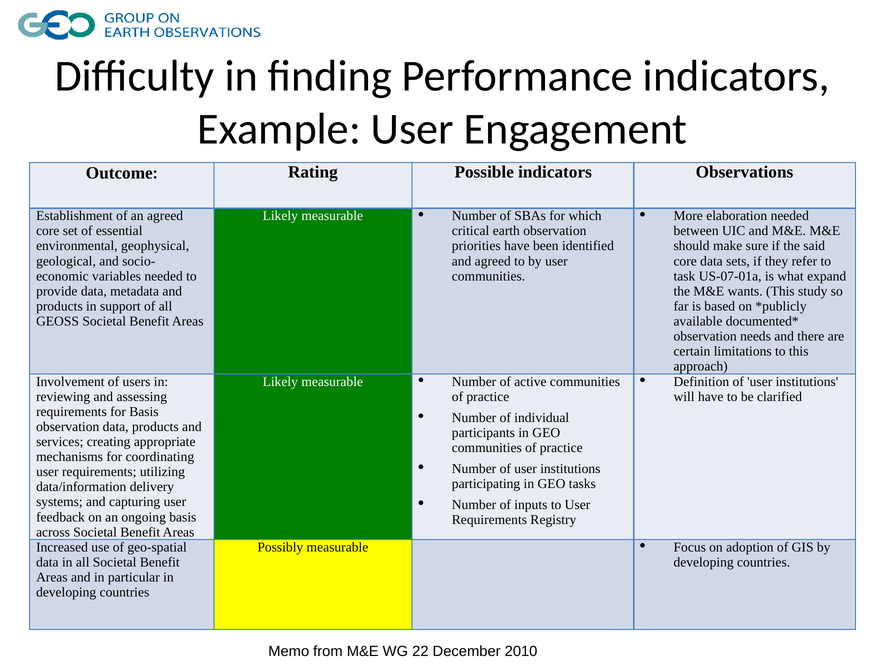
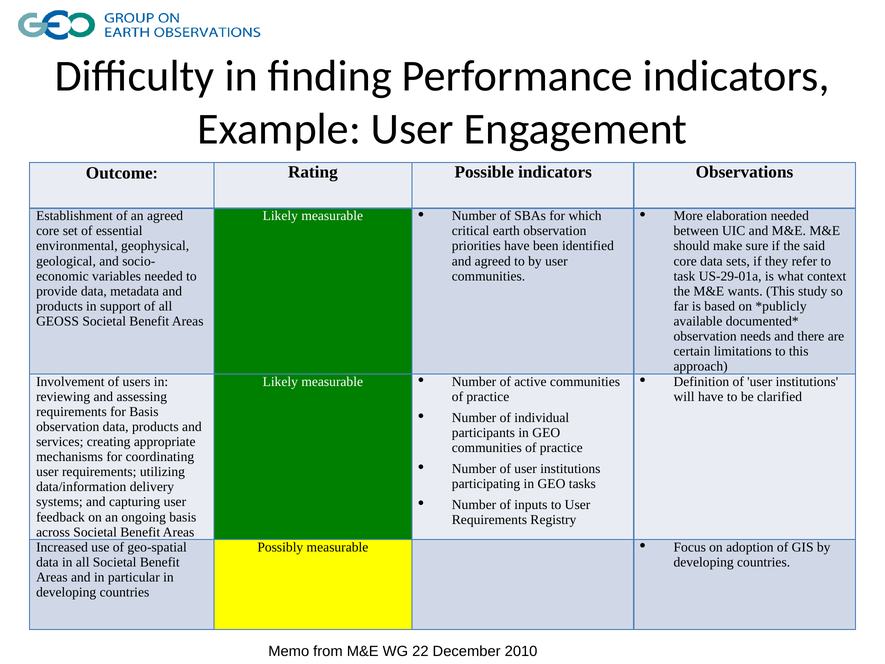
US-07-01a: US-07-01a -> US-29-01a
expand: expand -> context
